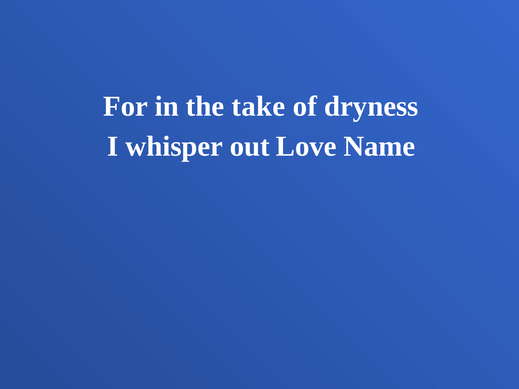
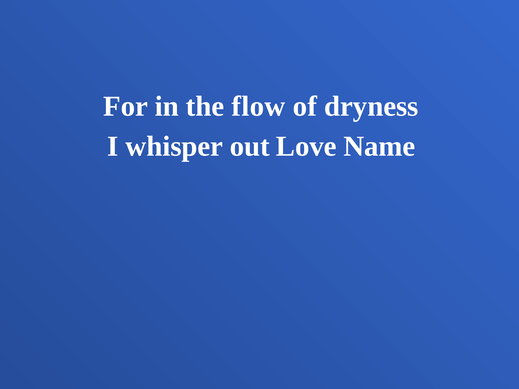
take: take -> flow
